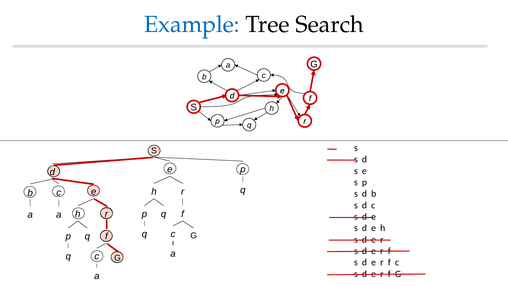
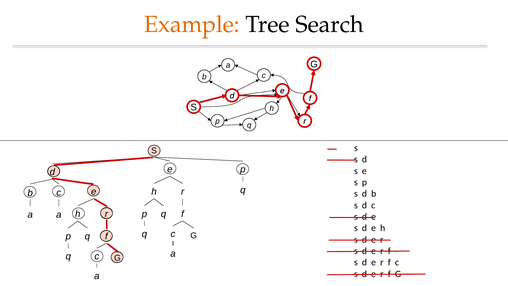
Example colour: blue -> orange
